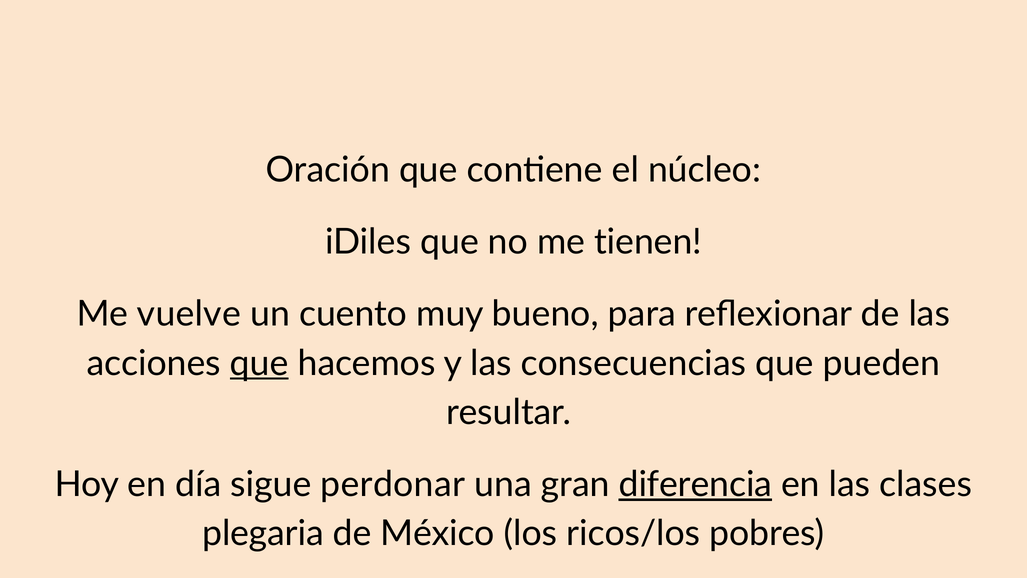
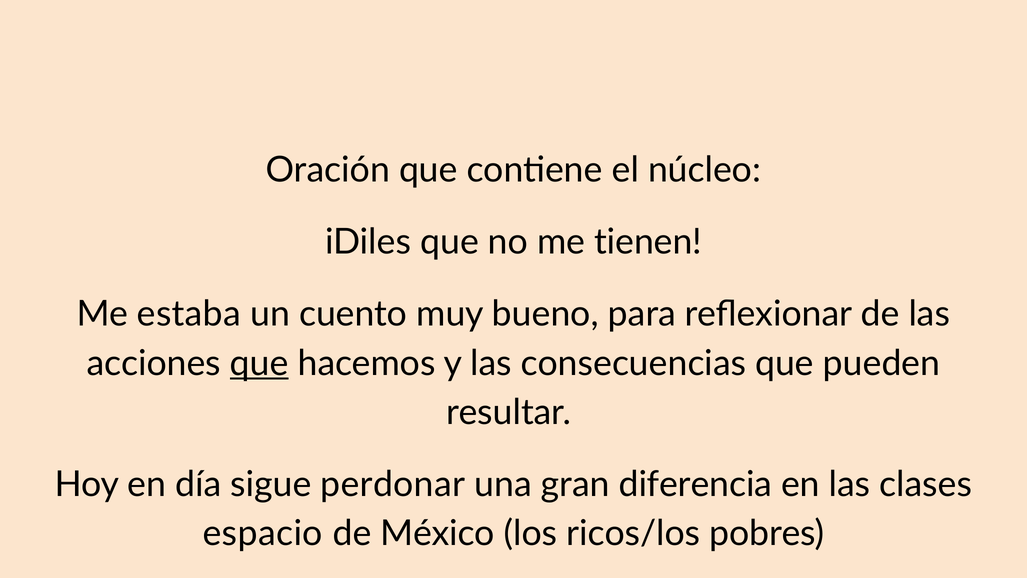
vuelve: vuelve -> estaba
diferencia underline: present -> none
plegaria: plegaria -> espacio
